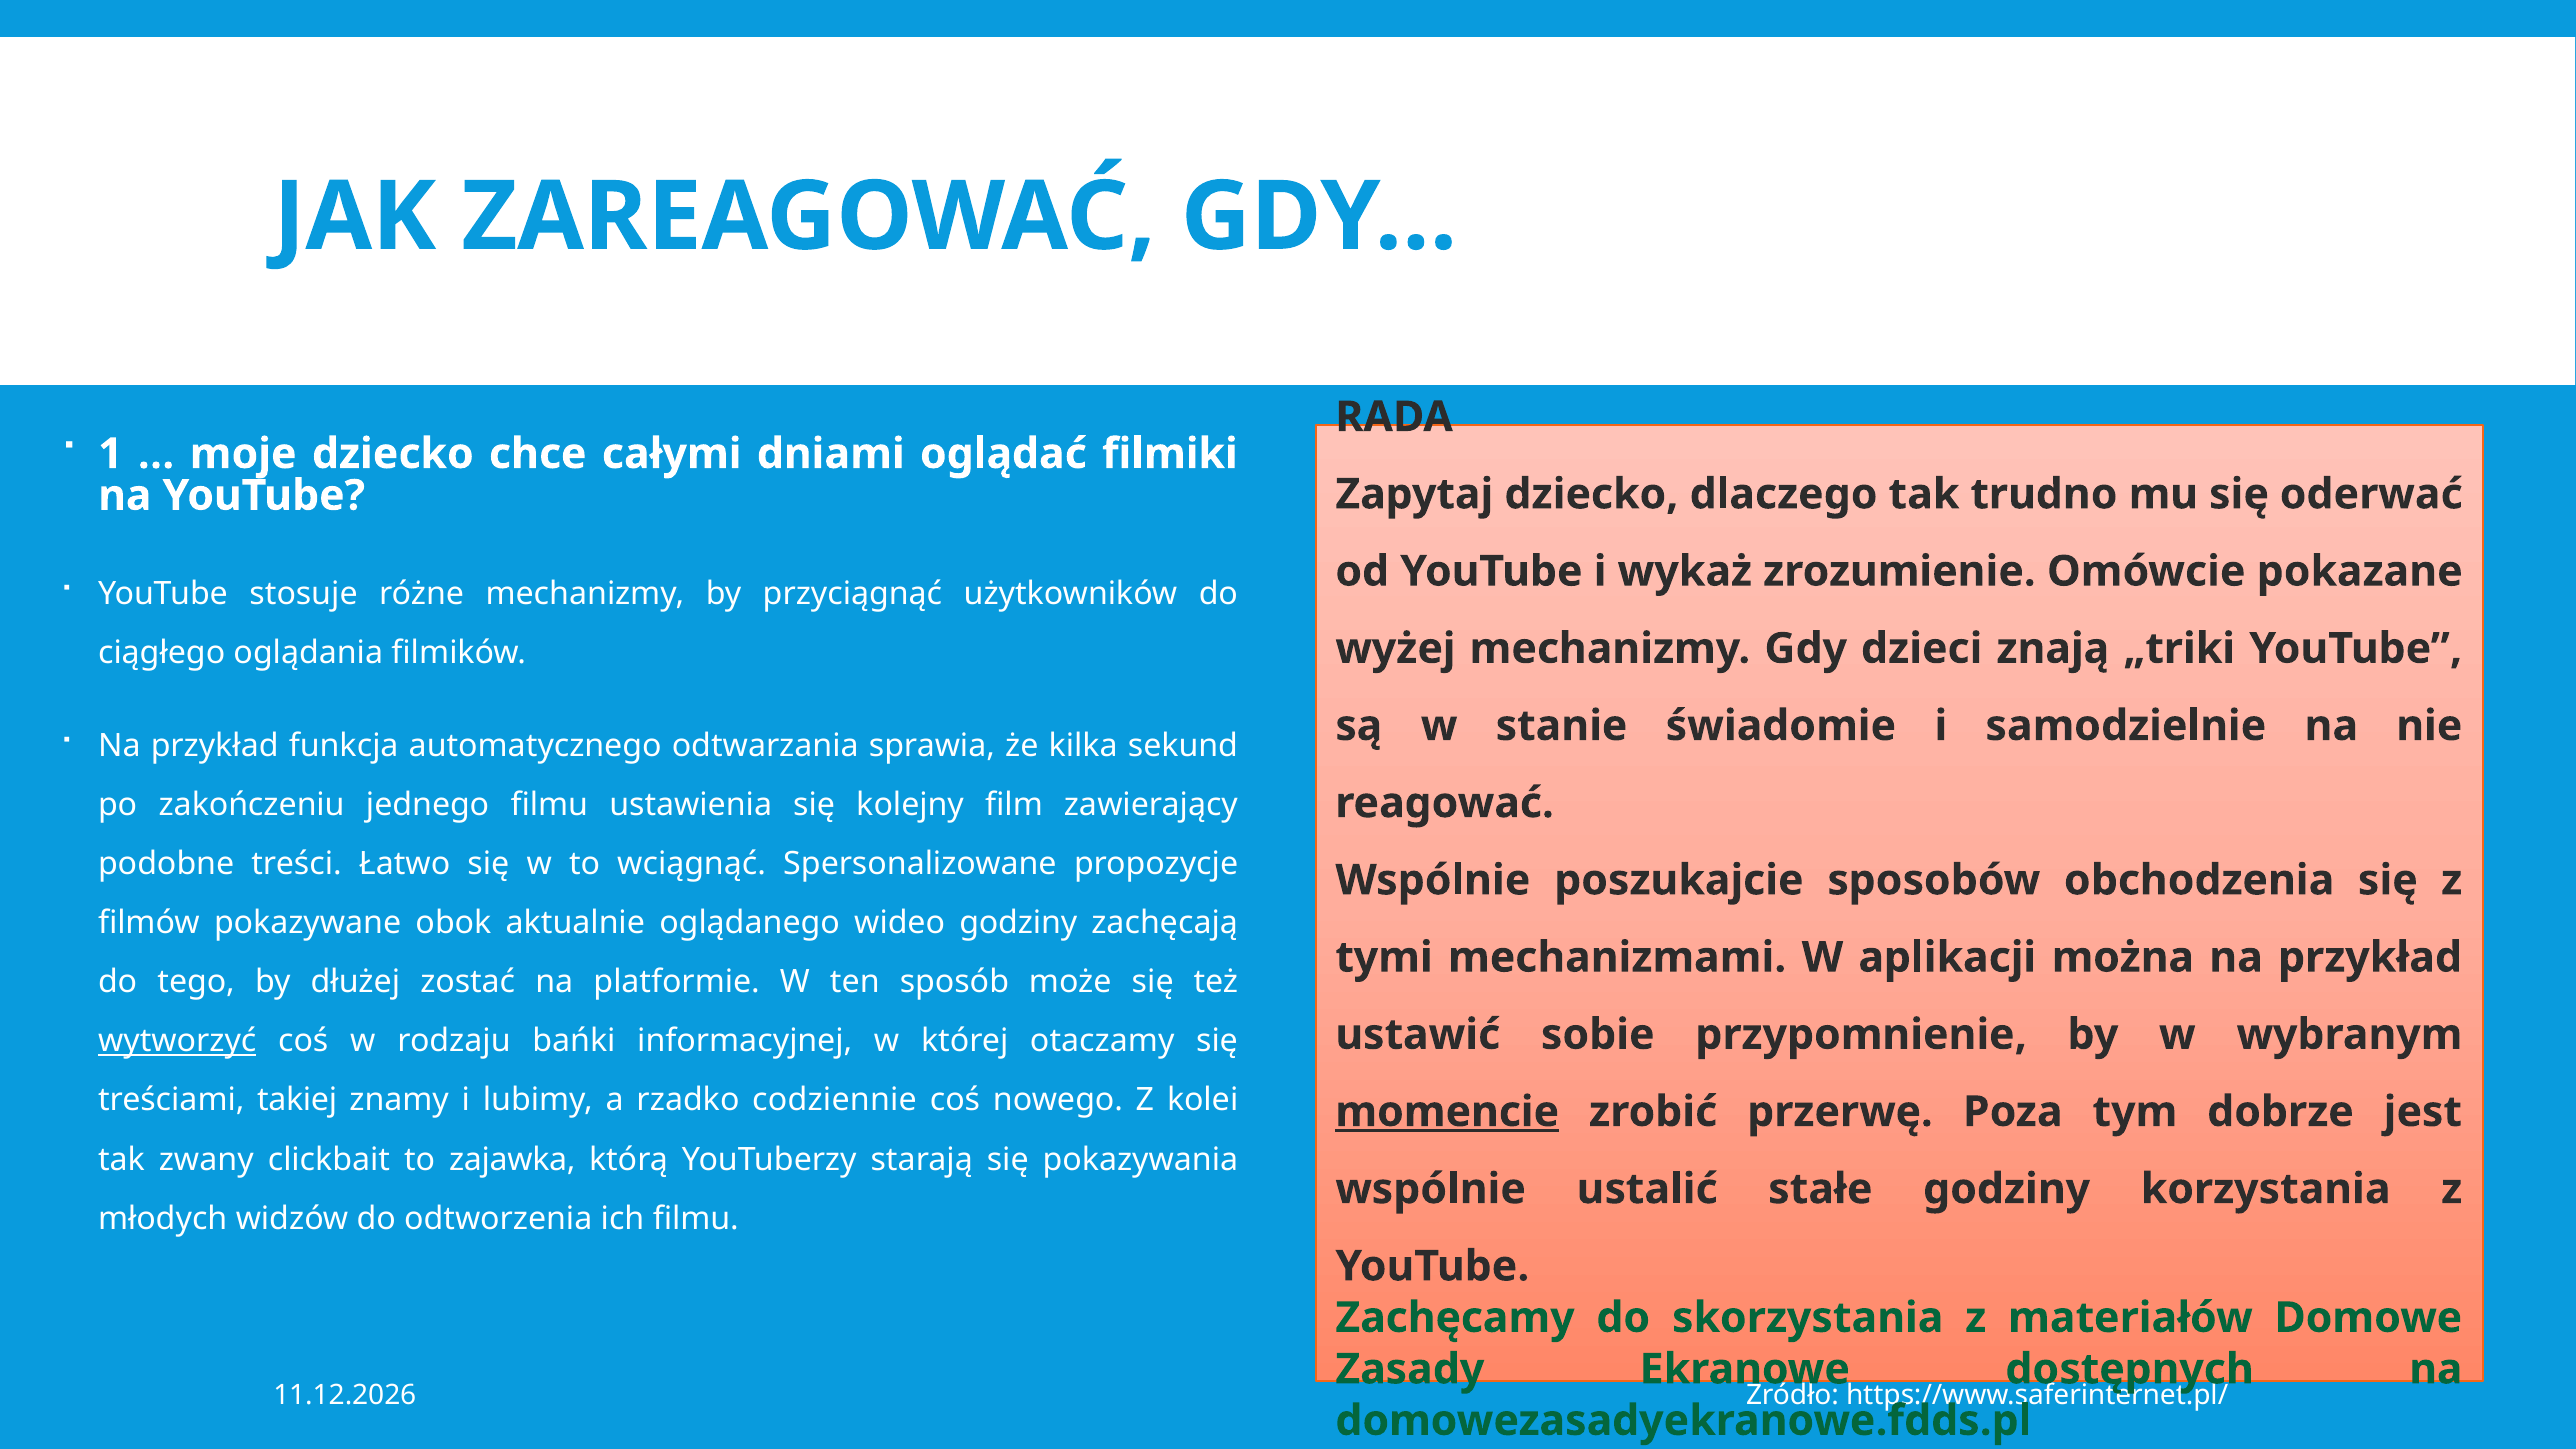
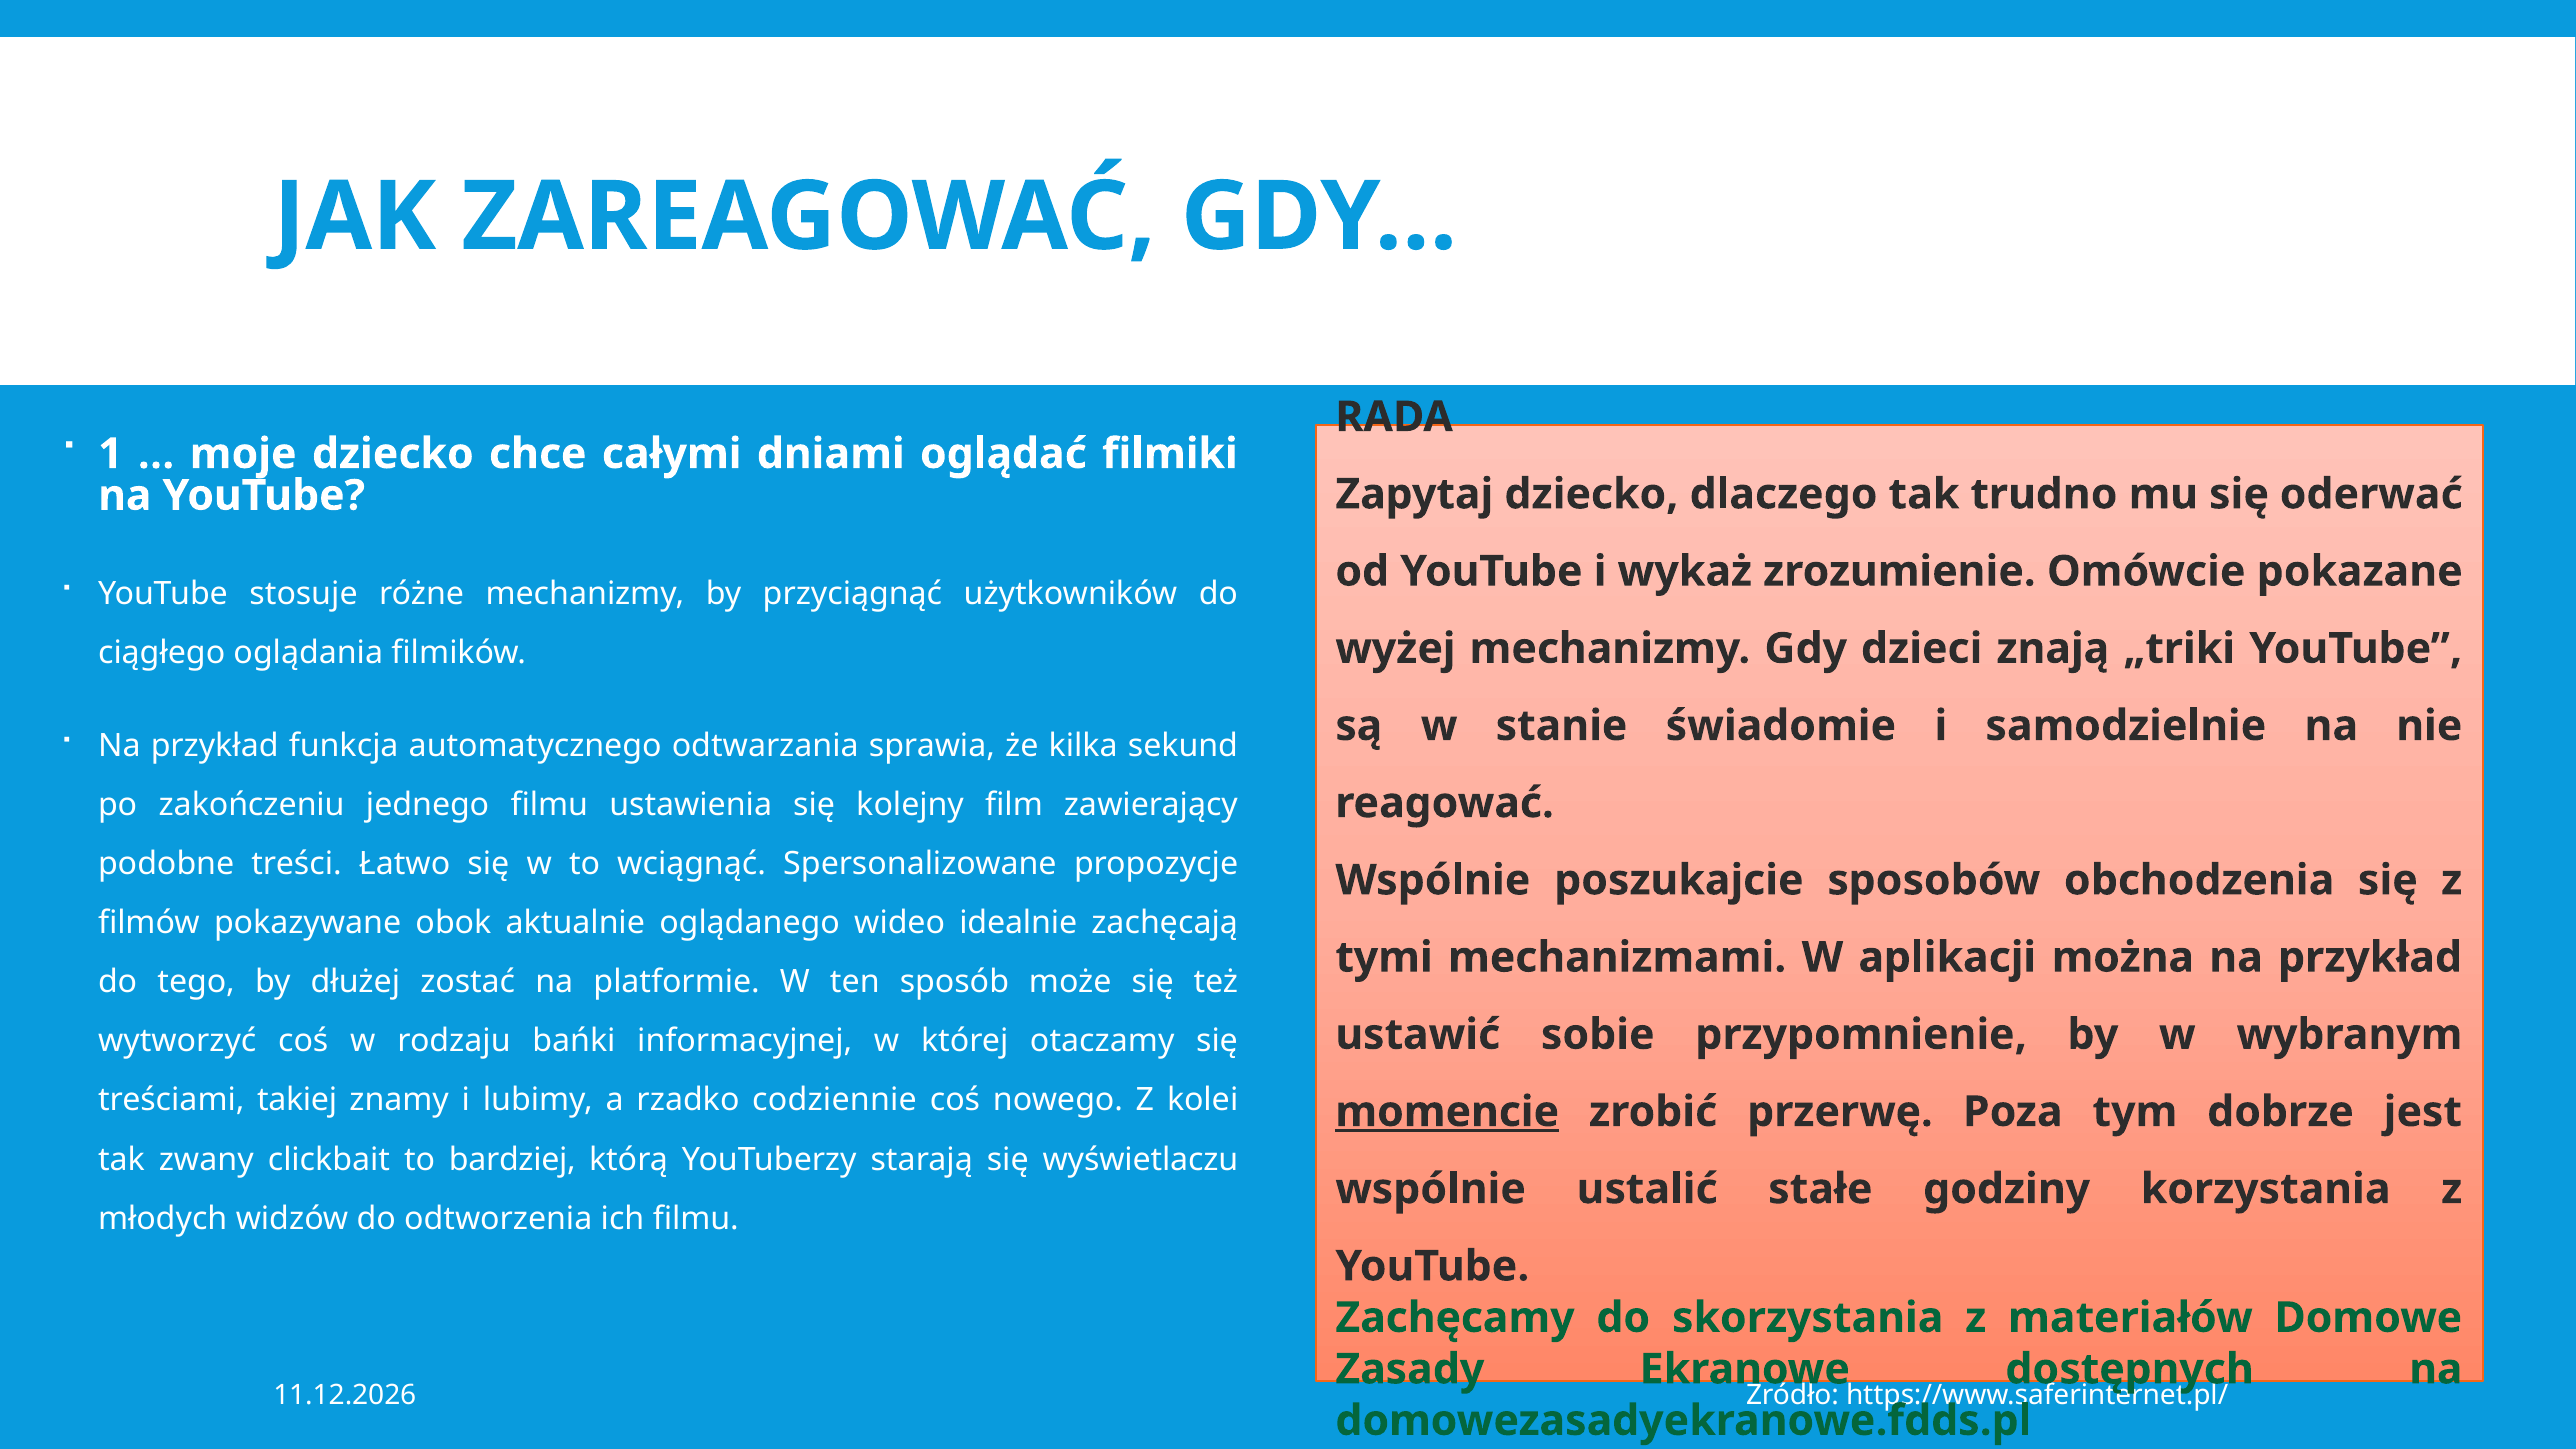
wideo godziny: godziny -> idealnie
wytworzyć underline: present -> none
zajawka: zajawka -> bardziej
pokazywania: pokazywania -> wyświetlaczu
